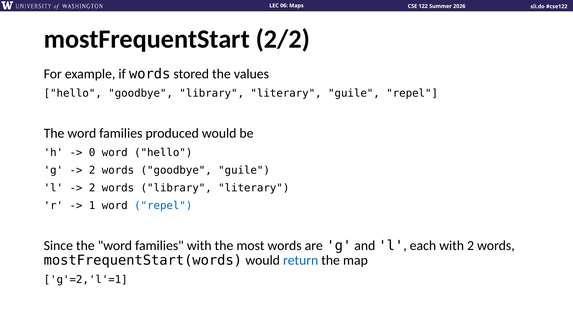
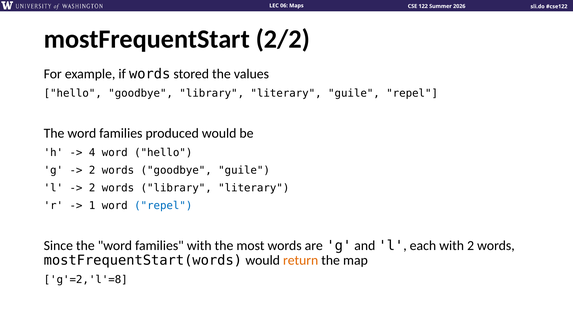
0: 0 -> 4
return colour: blue -> orange
g'=2,'l'=1: g'=2,'l'=1 -> g'=2,'l'=8
